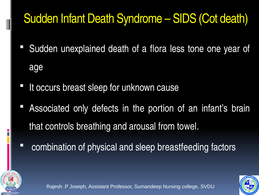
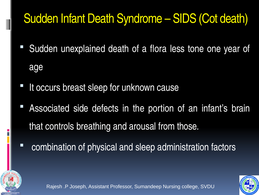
only: only -> side
towel: towel -> those
breastfeeding: breastfeeding -> administration
